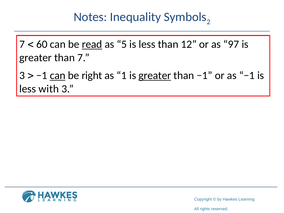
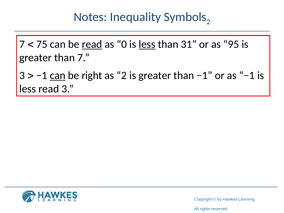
60: 60 -> 75
5: 5 -> 0
less at (147, 44) underline: none -> present
12: 12 -> 31
97: 97 -> 95
as 1: 1 -> 2
greater at (155, 76) underline: present -> none
less with: with -> read
